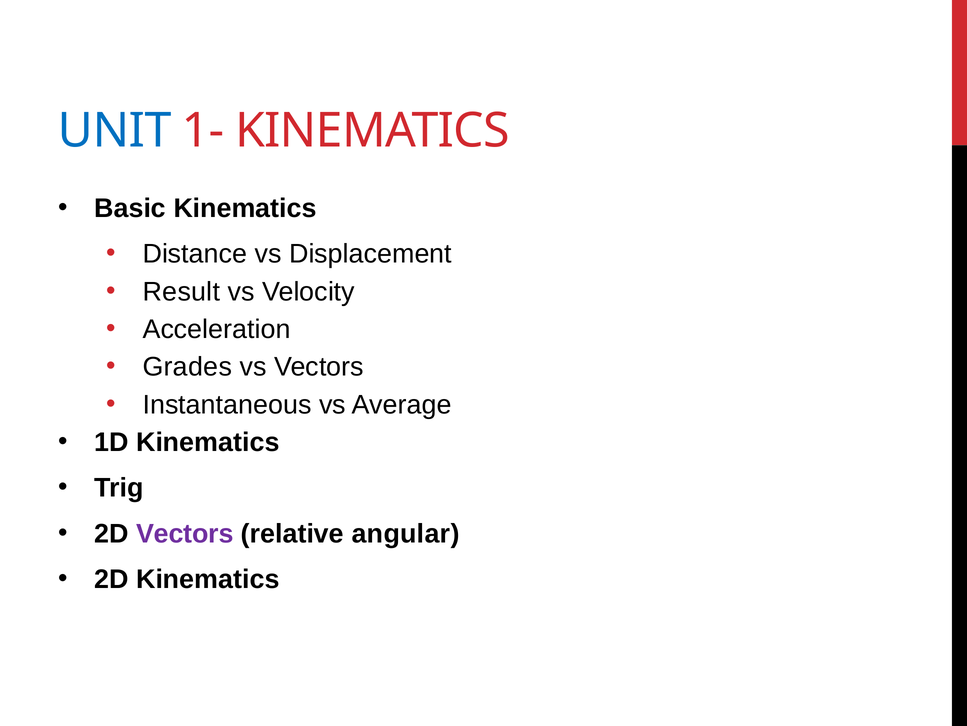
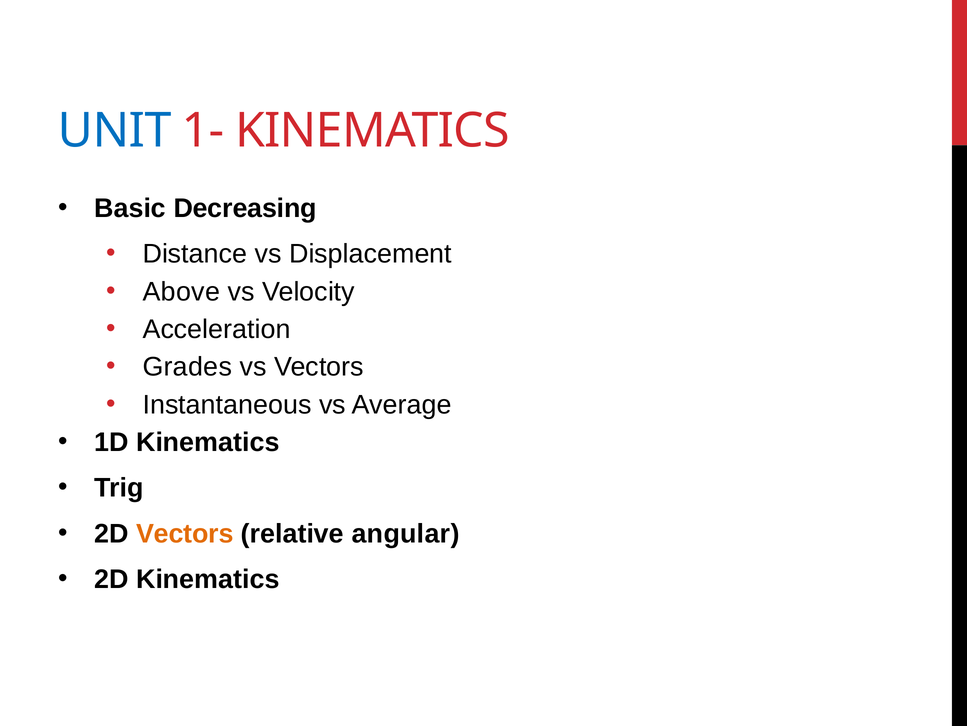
Basic Kinematics: Kinematics -> Decreasing
Result: Result -> Above
Vectors at (185, 533) colour: purple -> orange
